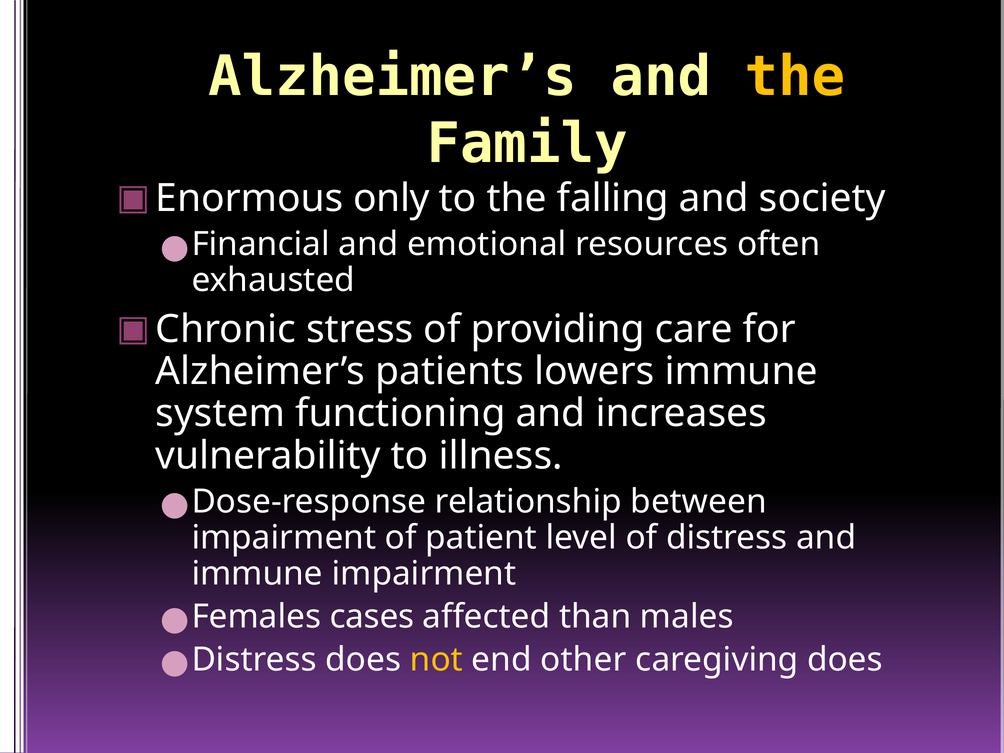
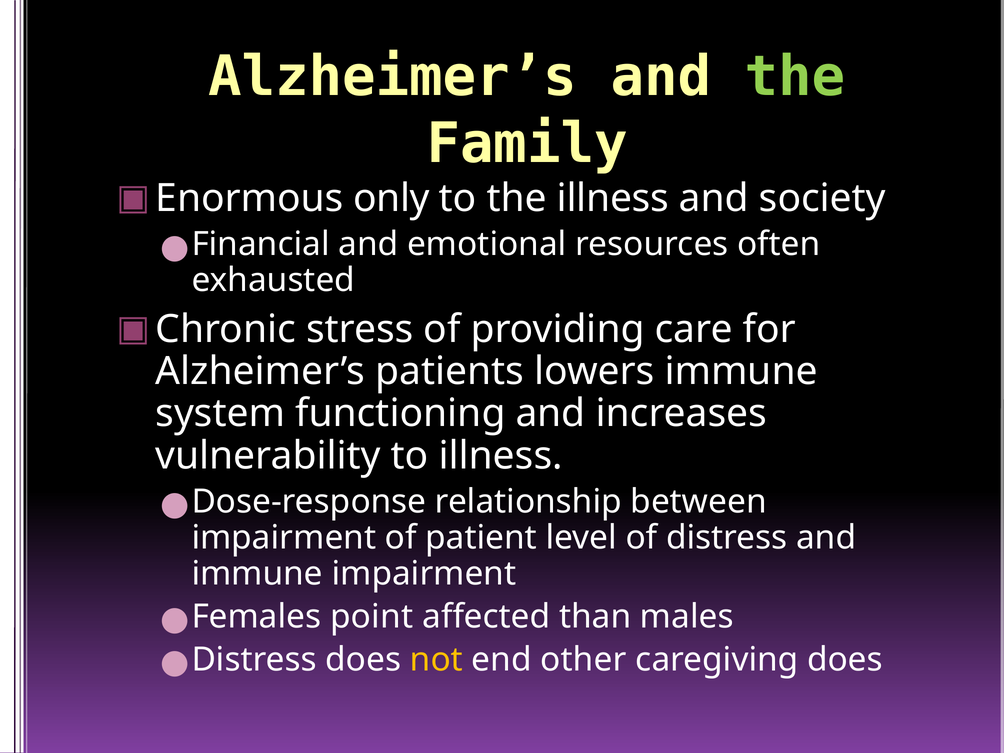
the at (795, 77) colour: yellow -> light green
the falling: falling -> illness
cases: cases -> point
